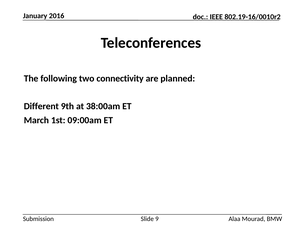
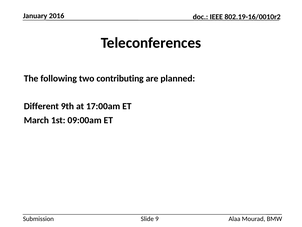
connectivity: connectivity -> contributing
38:00am: 38:00am -> 17:00am
